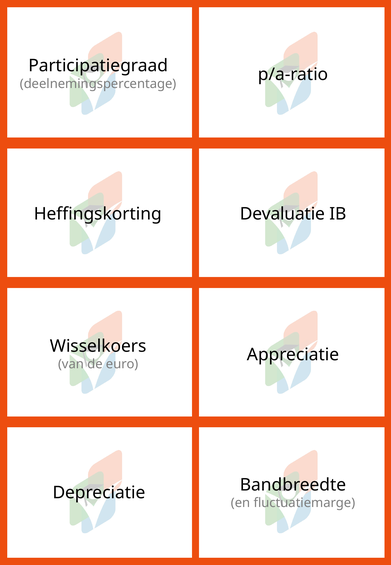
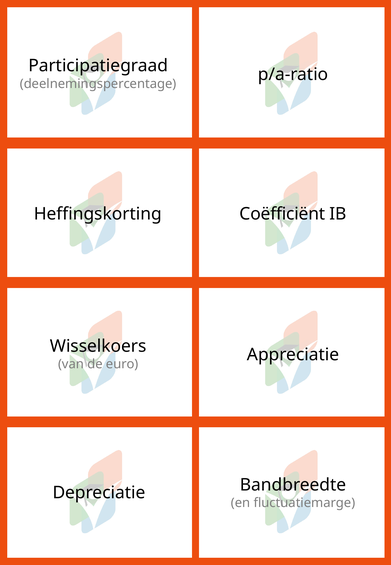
Devaluatie: Devaluatie -> Coëfficiënt
